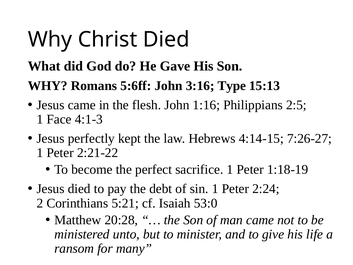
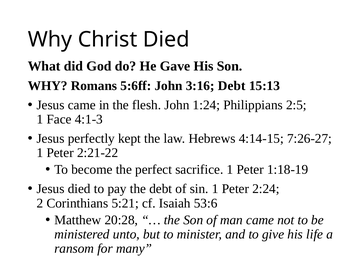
3:16 Type: Type -> Debt
1:16: 1:16 -> 1:24
53:0: 53:0 -> 53:6
